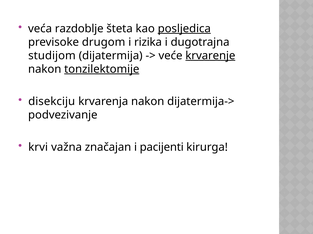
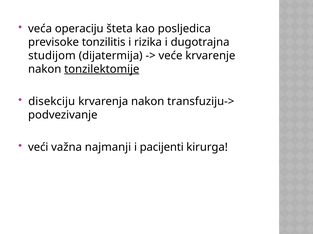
razdoblje: razdoblje -> operaciju
posljedica underline: present -> none
drugom: drugom -> tonzilitis
krvarenje underline: present -> none
dijatermija->: dijatermija-> -> transfuziju->
krvi: krvi -> veći
značajan: značajan -> najmanji
